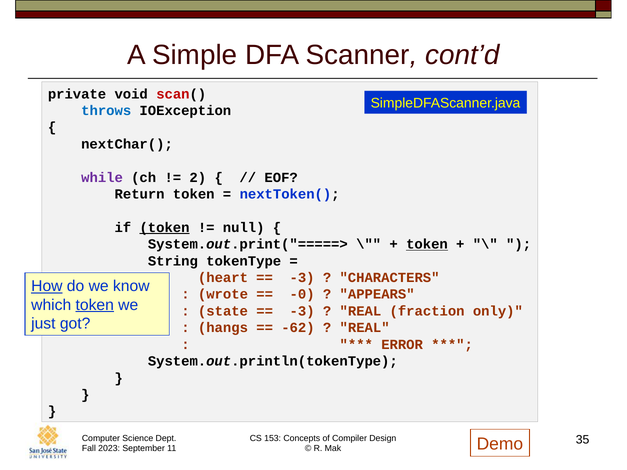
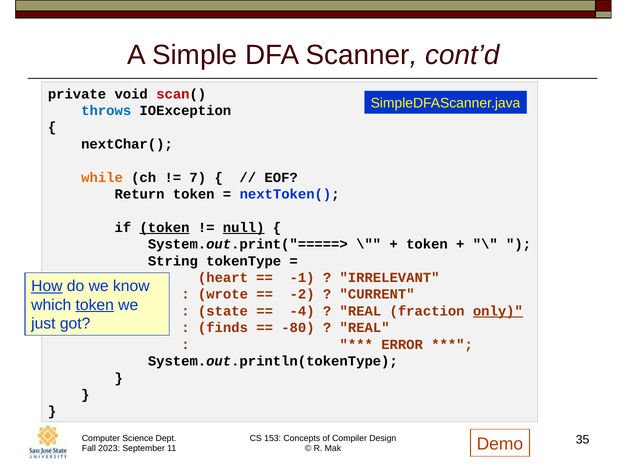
while colour: purple -> orange
2: 2 -> 7
null underline: none -> present
token at (427, 244) underline: present -> none
-3 at (302, 278): -3 -> -1
CHARACTERS: CHARACTERS -> IRRELEVANT
-0: -0 -> -2
APPEARS: APPEARS -> CURRENT
-3 at (302, 311): -3 -> -4
only underline: none -> present
hangs: hangs -> finds
-62: -62 -> -80
